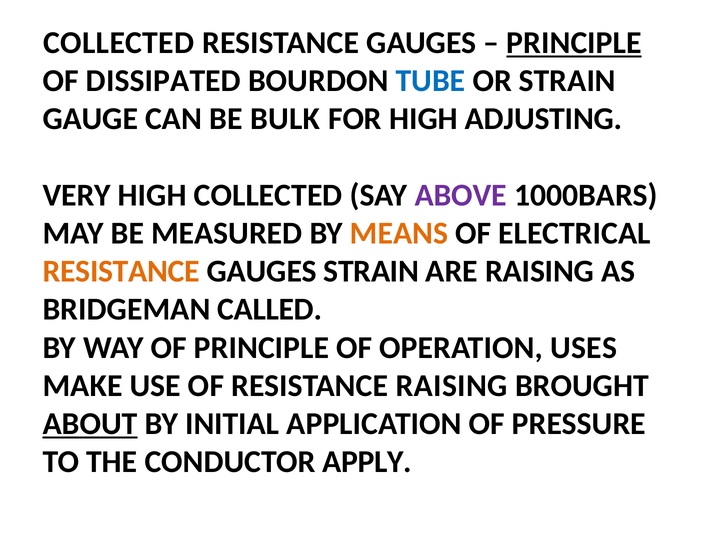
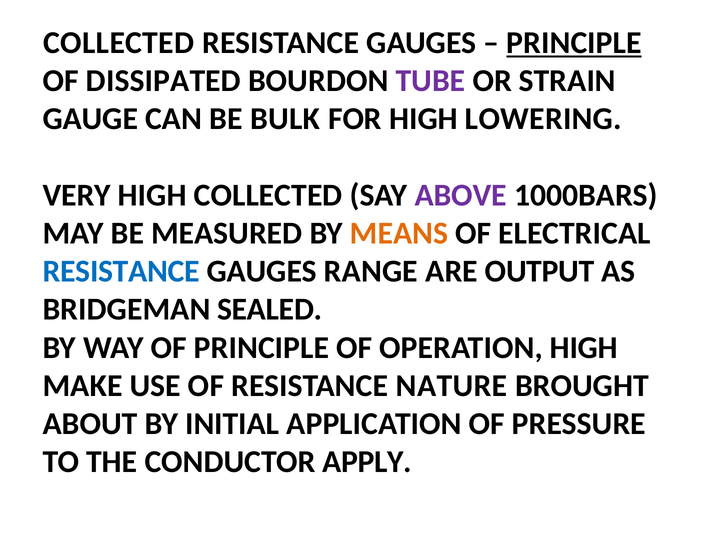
TUBE colour: blue -> purple
ADJUSTING: ADJUSTING -> LOWERING
RESISTANCE at (121, 271) colour: orange -> blue
GAUGES STRAIN: STRAIN -> RANGE
ARE RAISING: RAISING -> OUTPUT
CALLED: CALLED -> SEALED
OPERATION USES: USES -> HIGH
RESISTANCE RAISING: RAISING -> NATURE
ABOUT underline: present -> none
